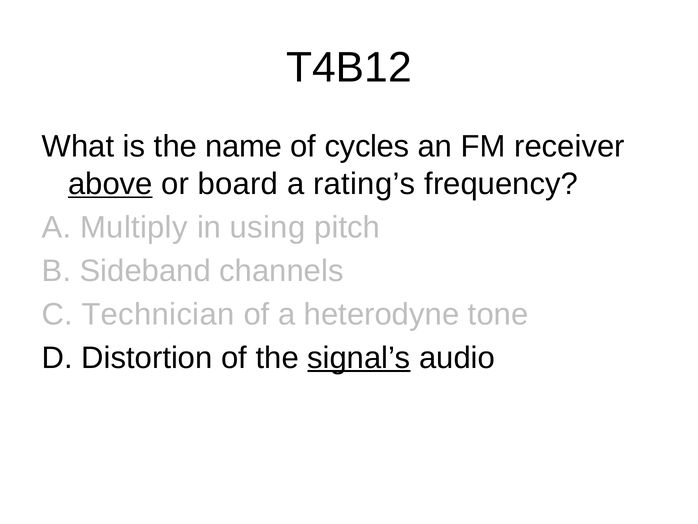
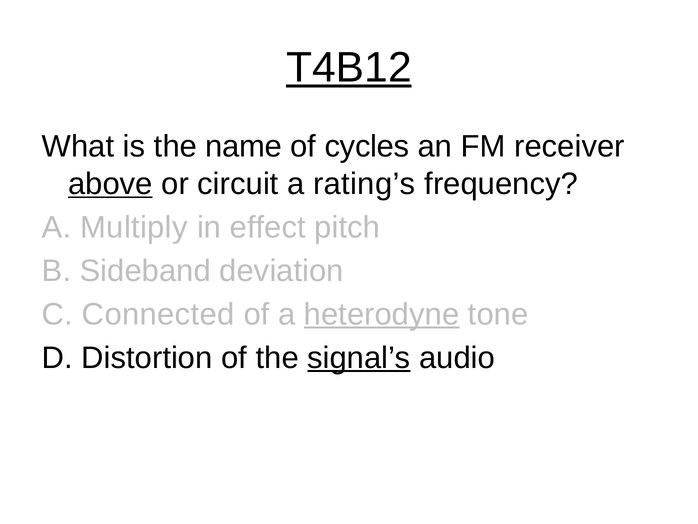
T4B12 underline: none -> present
board: board -> circuit
using: using -> effect
channels: channels -> deviation
Technician: Technician -> Connected
heterodyne underline: none -> present
